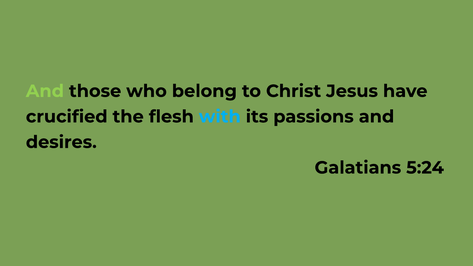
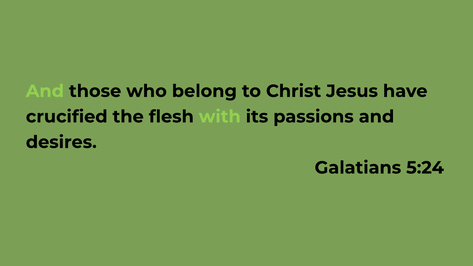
with colour: light blue -> light green
